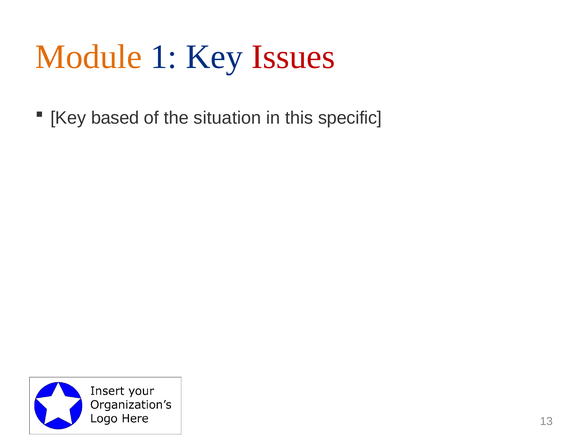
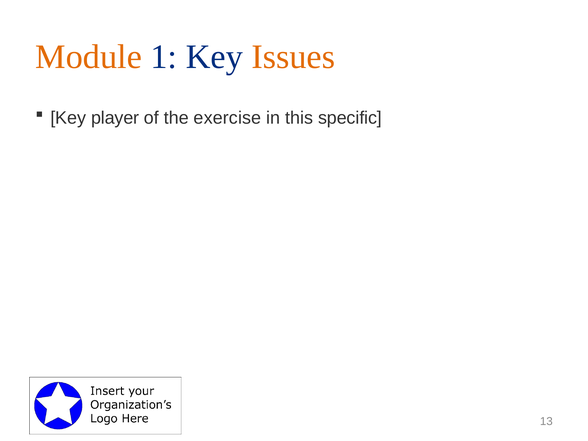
Issues colour: red -> orange
based: based -> player
situation: situation -> exercise
